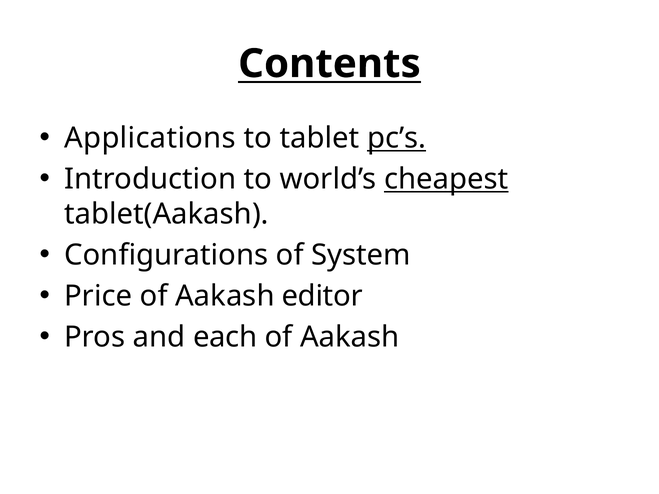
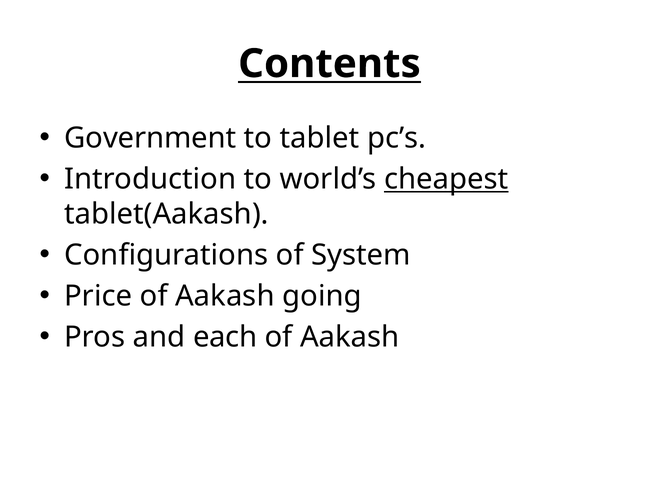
Applications: Applications -> Government
pc’s underline: present -> none
editor: editor -> going
